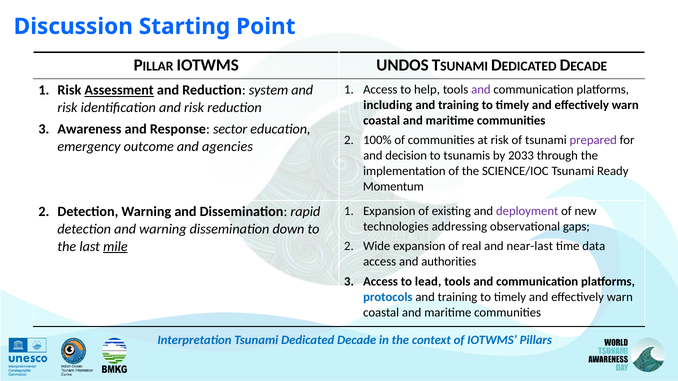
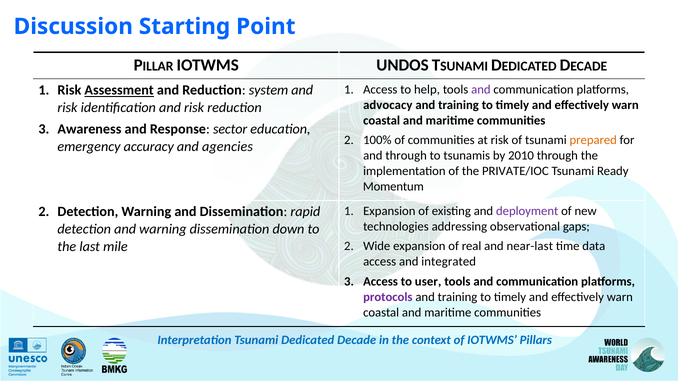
including: including -> advocacy
prepared colour: purple -> orange
outcome: outcome -> accuracy
and decision: decision -> through
2033: 2033 -> 2010
SCIENCE/IOC: SCIENCE/IOC -> PRIVATE/IOC
mile underline: present -> none
authorities: authorities -> integrated
lead: lead -> user
protocols colour: blue -> purple
